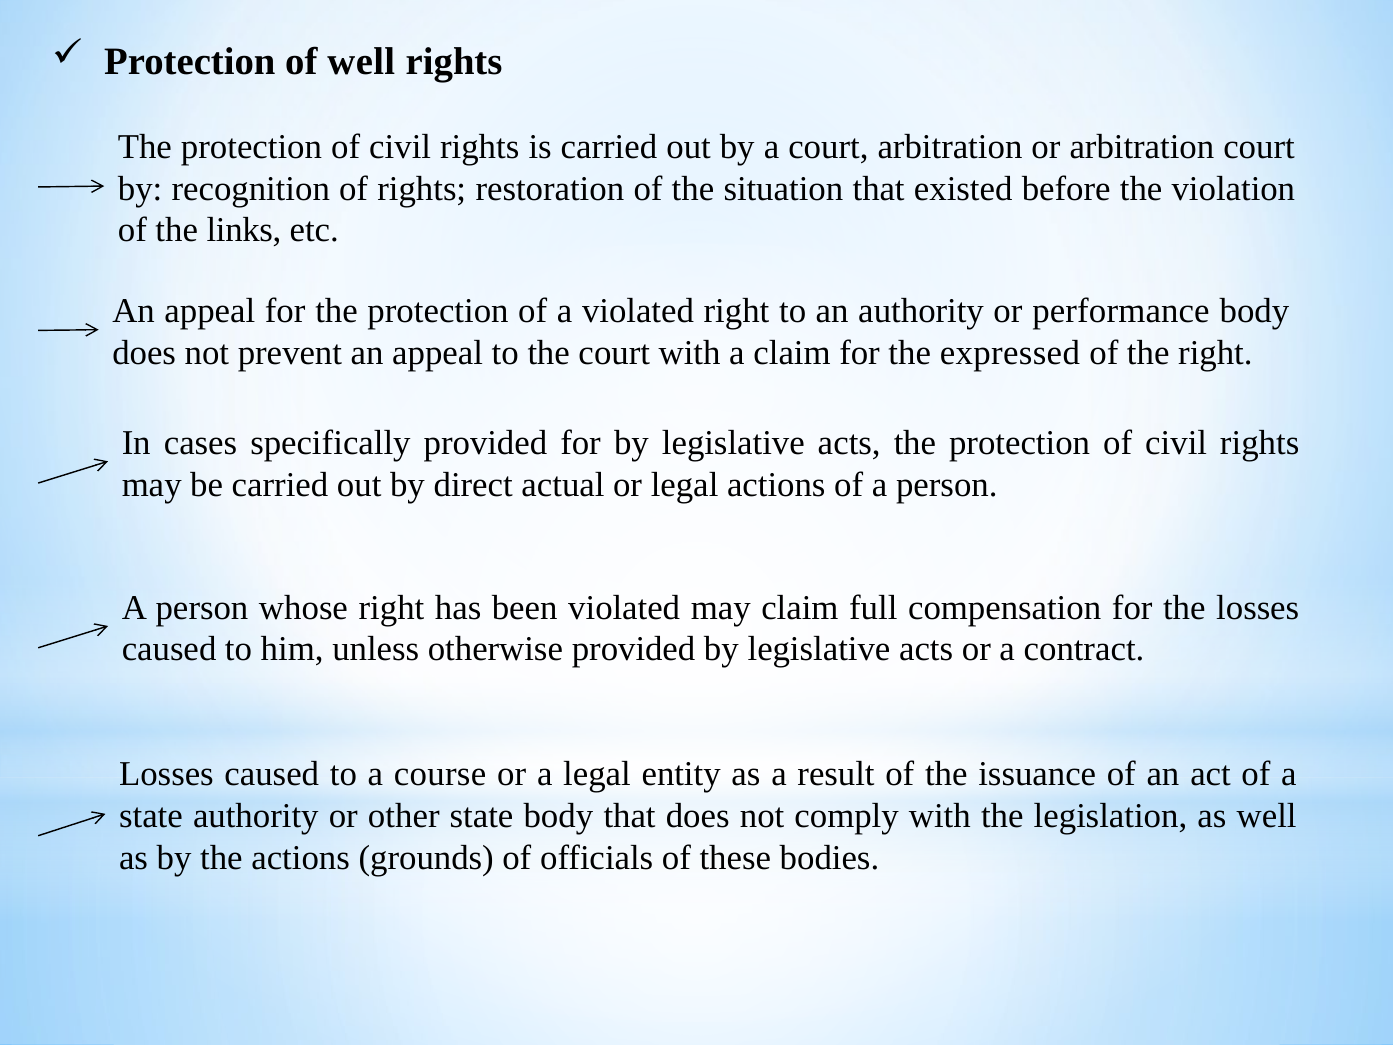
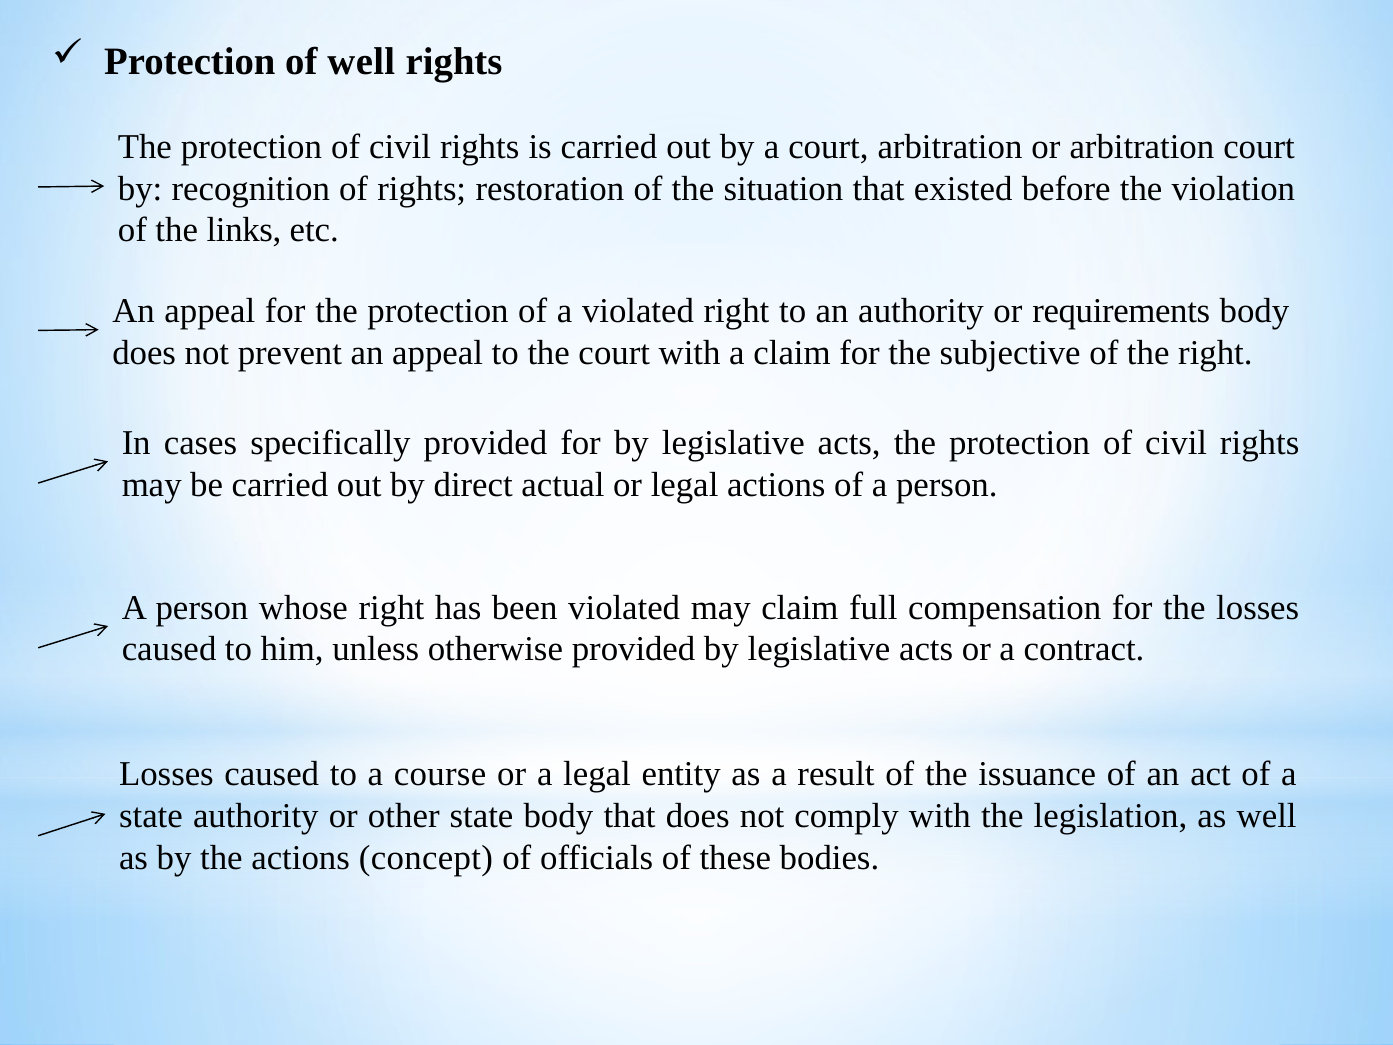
performance: performance -> requirements
expressed: expressed -> subjective
grounds: grounds -> concept
